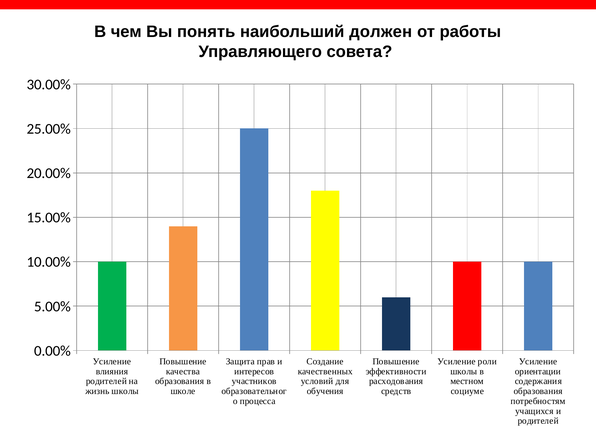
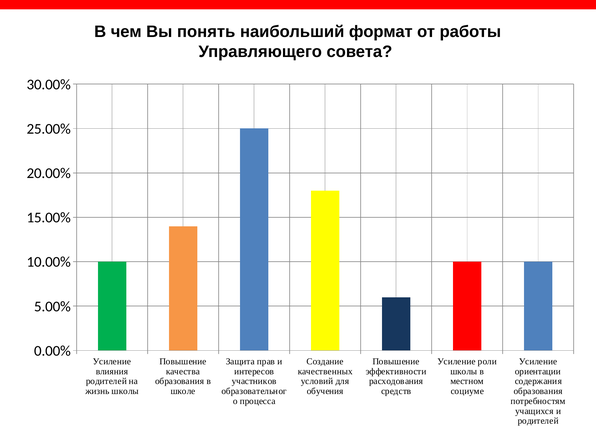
должен: должен -> формат
